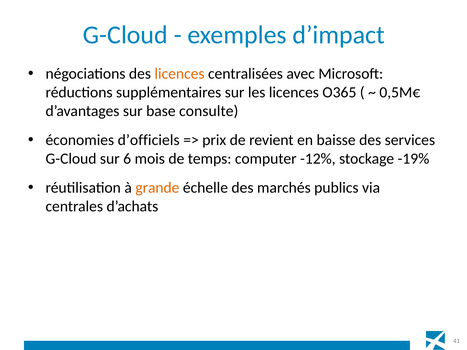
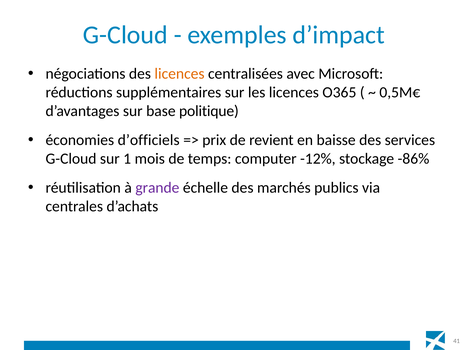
consulte: consulte -> politique
6: 6 -> 1
-19%: -19% -> -86%
grande colour: orange -> purple
